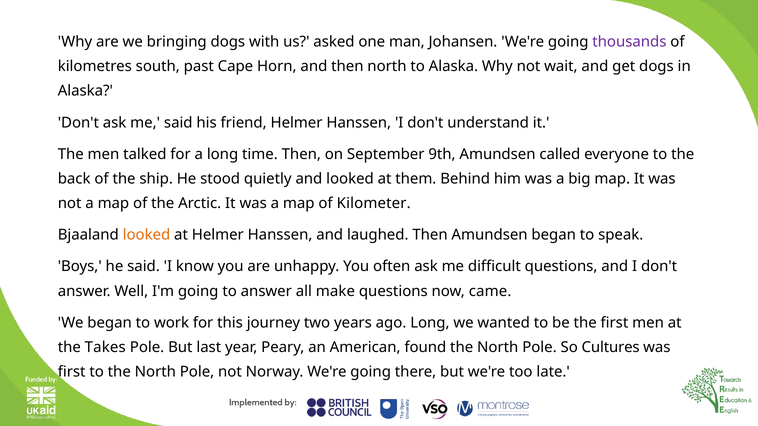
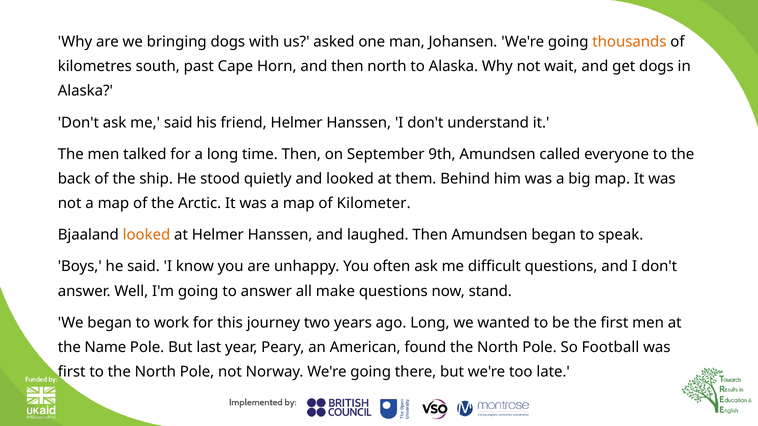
thousands colour: purple -> orange
came: came -> stand
Takes: Takes -> Name
Cultures: Cultures -> Football
